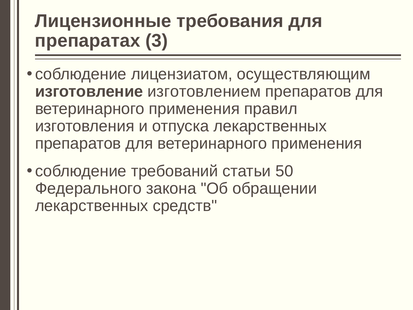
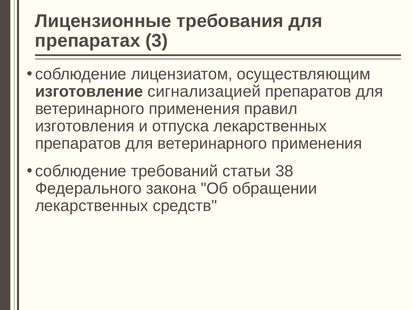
изготовлением: изготовлением -> сигнализацией
50: 50 -> 38
